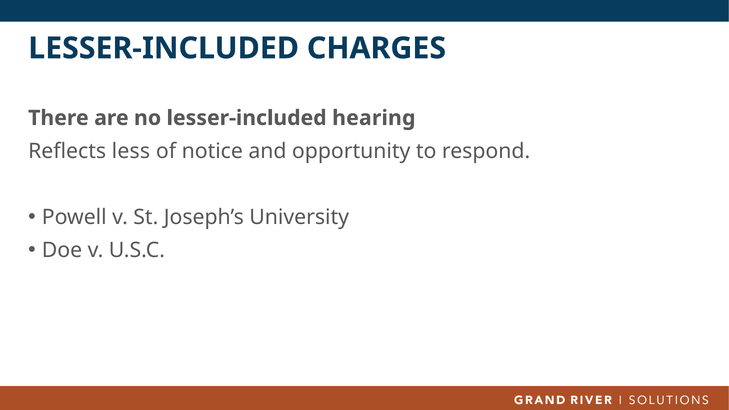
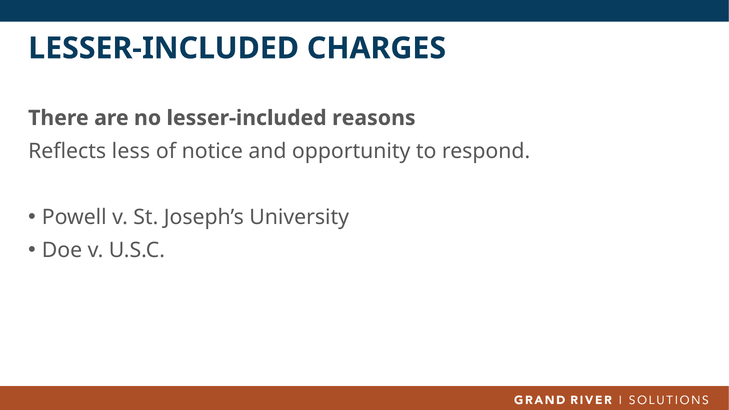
hearing: hearing -> reasons
